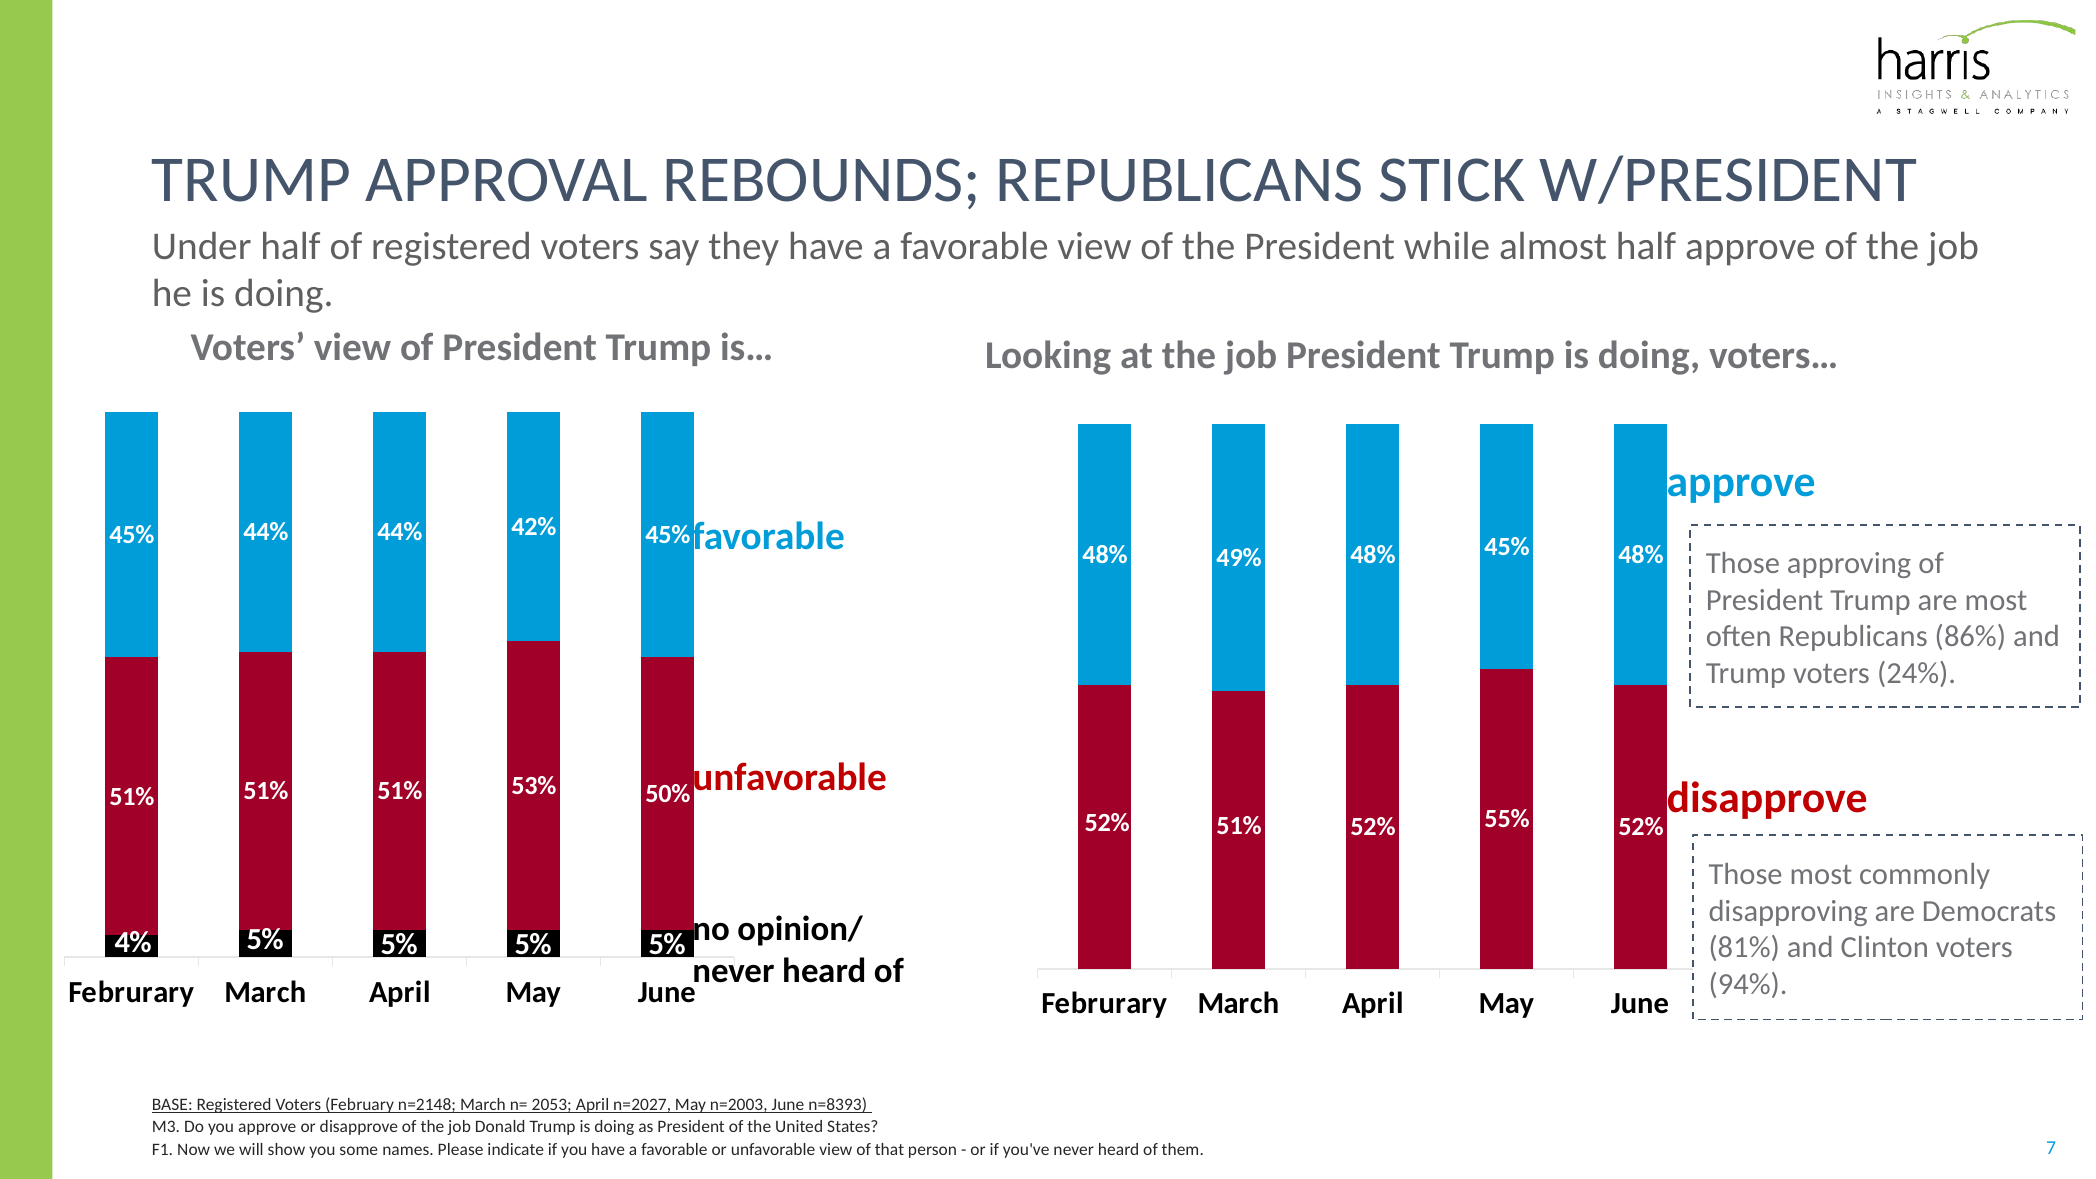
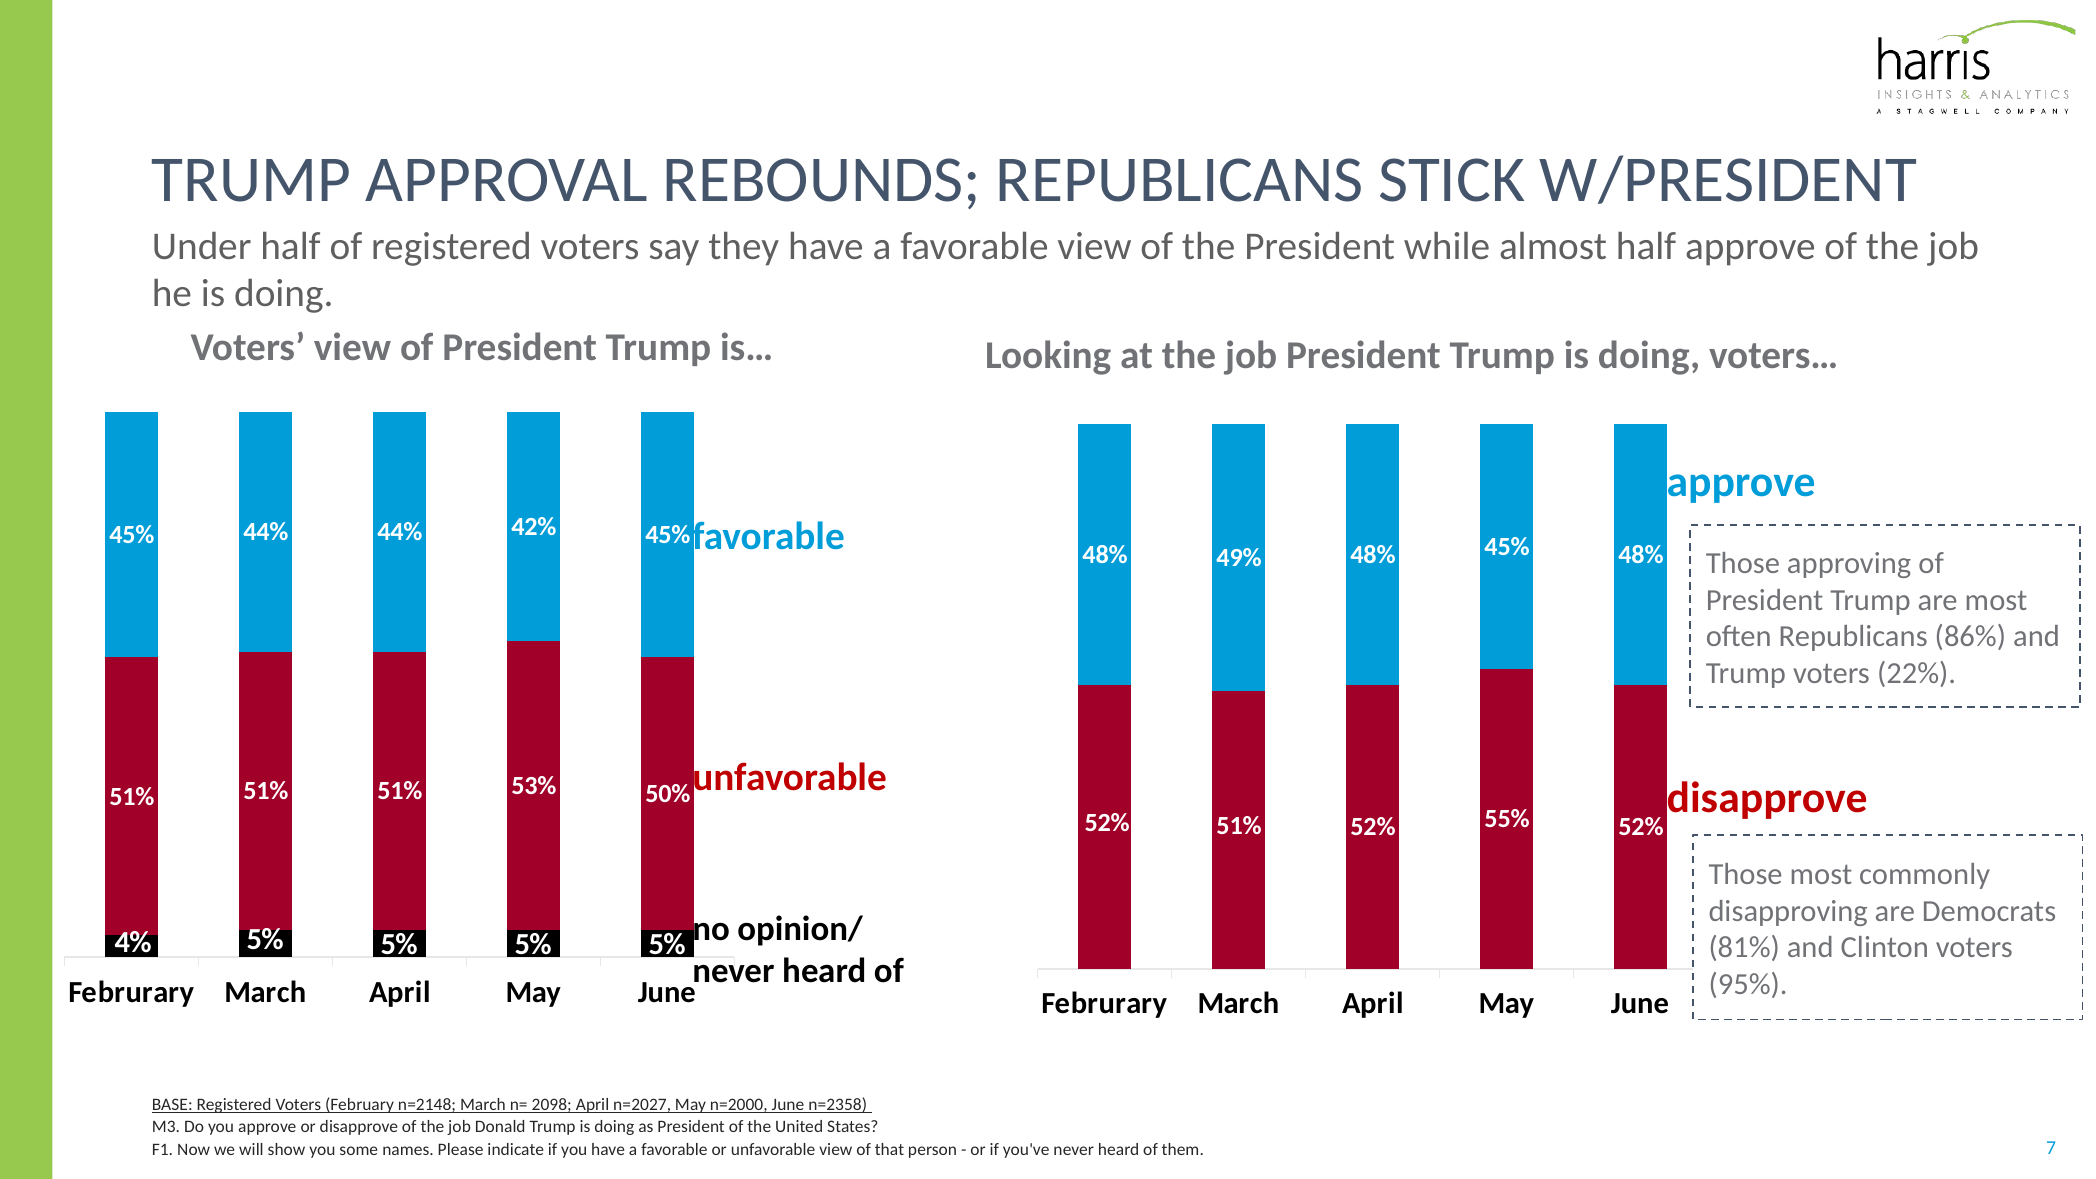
24%: 24% -> 22%
94%: 94% -> 95%
2053: 2053 -> 2098
n=2003: n=2003 -> n=2000
n=8393: n=8393 -> n=2358
